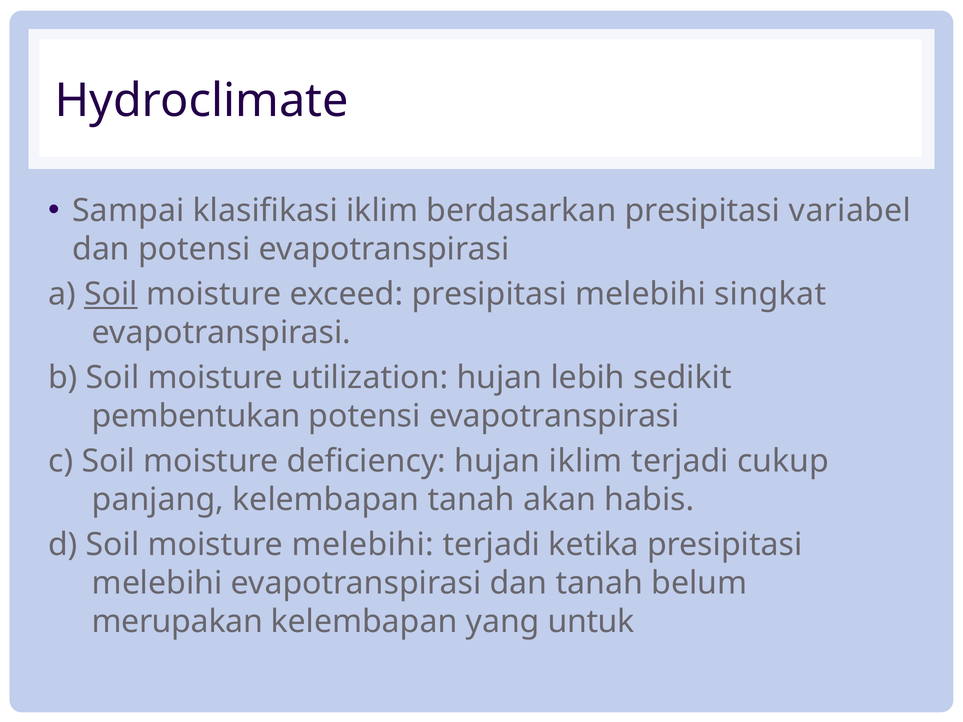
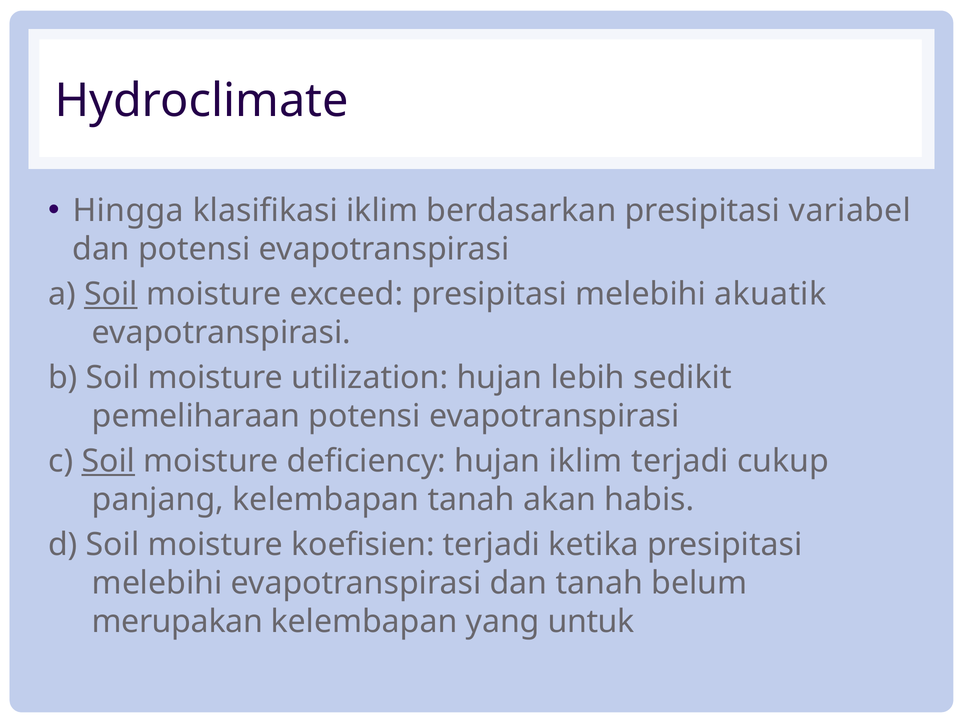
Sampai: Sampai -> Hingga
singkat: singkat -> akuatik
pembentukan: pembentukan -> pemeliharaan
Soil at (108, 461) underline: none -> present
moisture melebihi: melebihi -> koefisien
